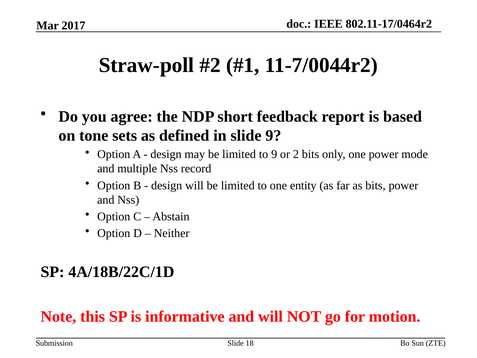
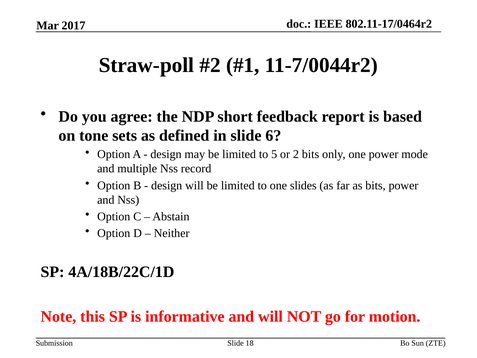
slide 9: 9 -> 6
to 9: 9 -> 5
entity: entity -> slides
